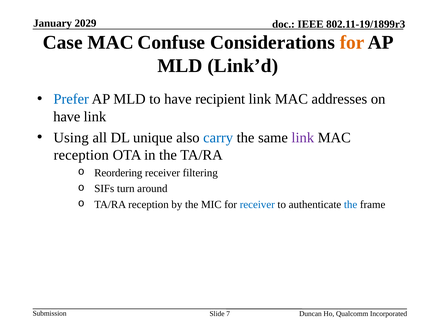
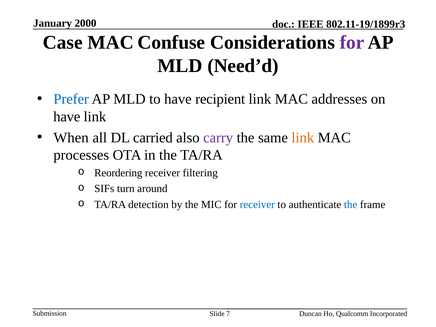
2029: 2029 -> 2000
for at (352, 42) colour: orange -> purple
Link’d: Link’d -> Need’d
Using: Using -> When
unique: unique -> carried
carry colour: blue -> purple
link at (303, 138) colour: purple -> orange
reception at (81, 155): reception -> processes
TA/RA reception: reception -> detection
